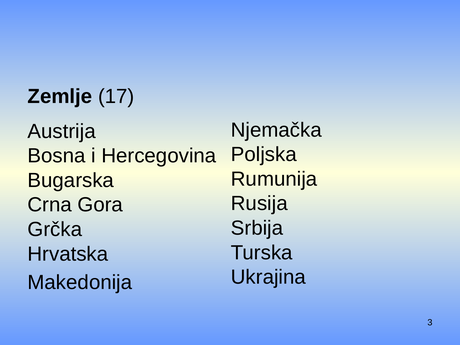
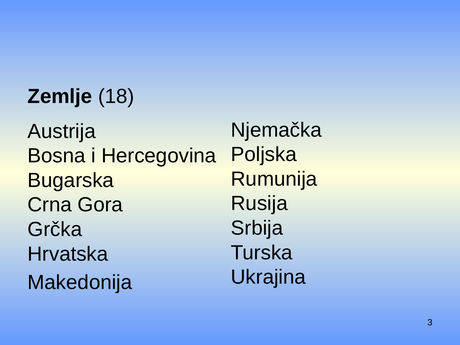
17: 17 -> 18
